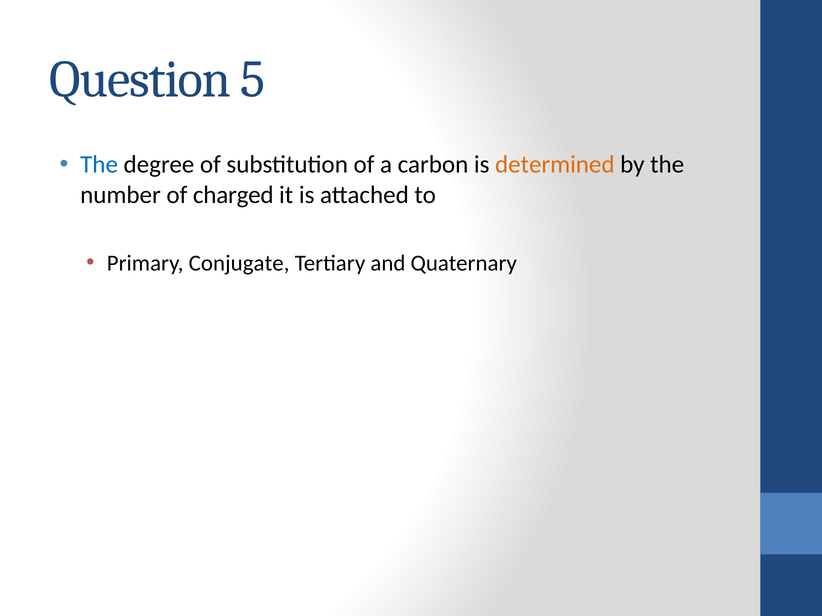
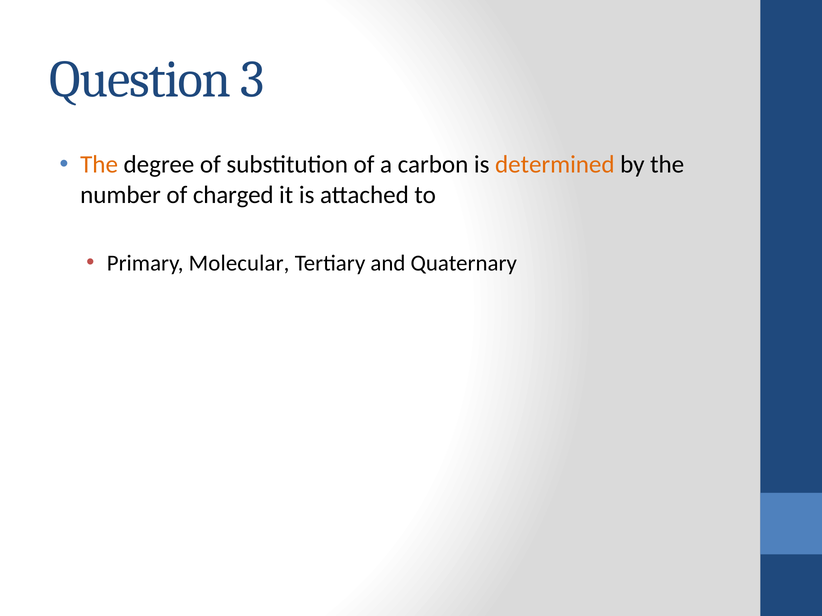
5: 5 -> 3
The at (99, 165) colour: blue -> orange
Conjugate: Conjugate -> Molecular
